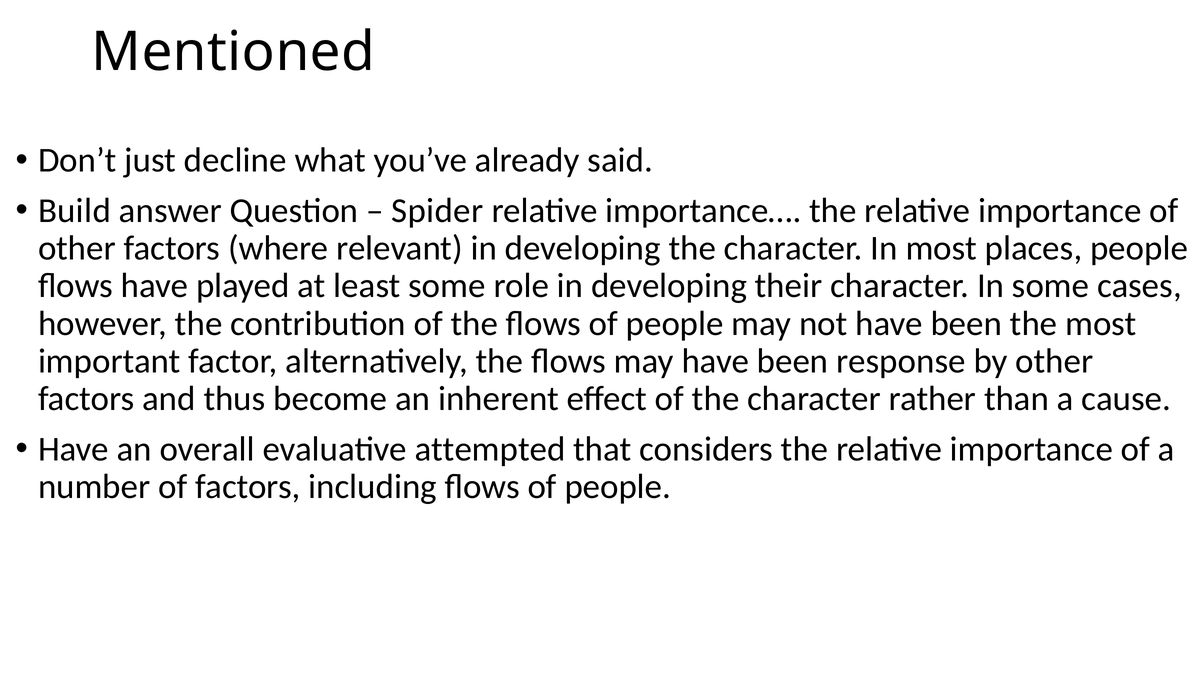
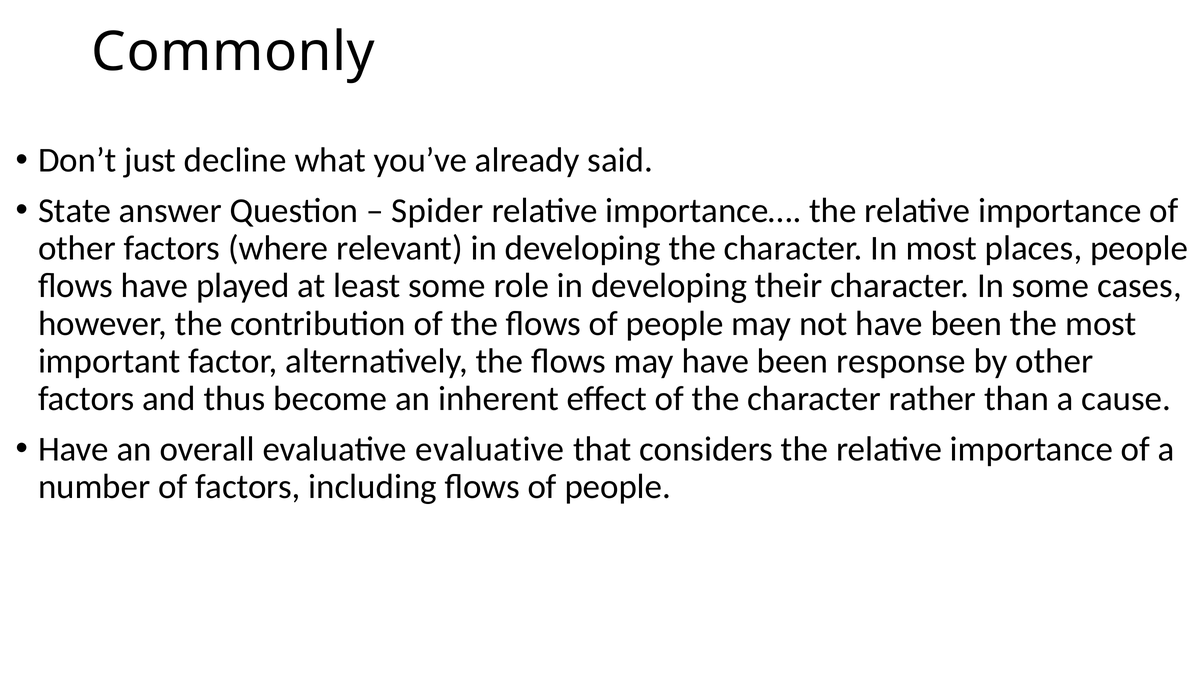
Mentioned: Mentioned -> Commonly
Build: Build -> State
evaluative attempted: attempted -> evaluative
